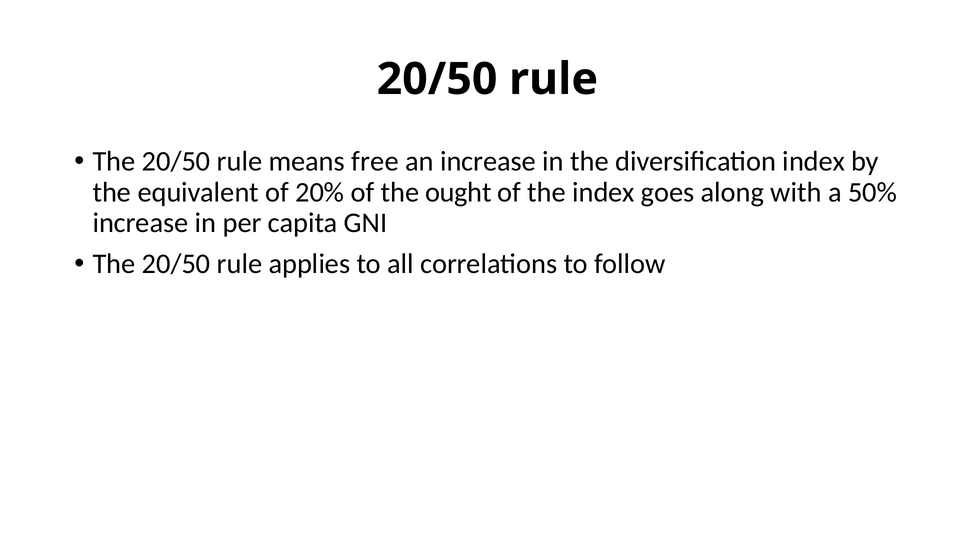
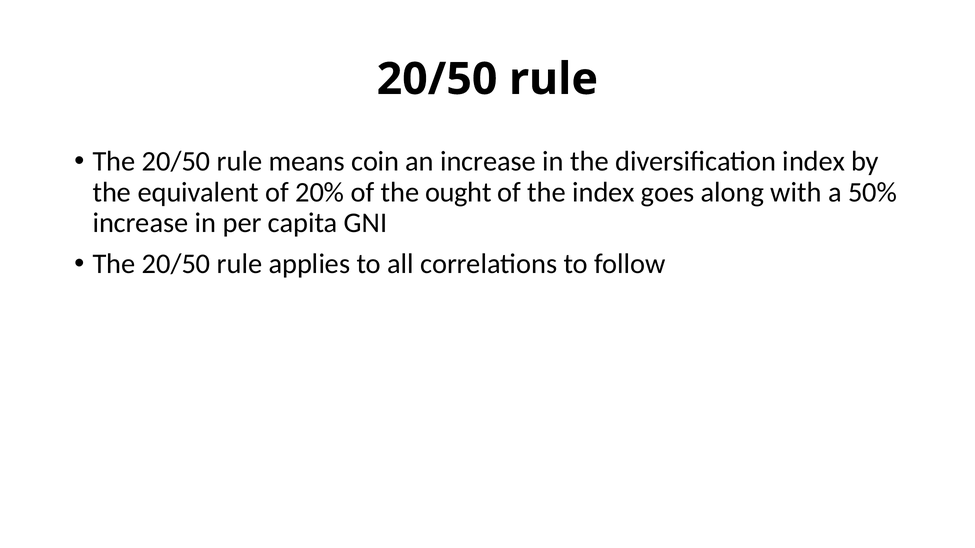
free: free -> coin
